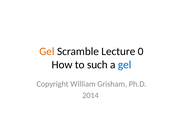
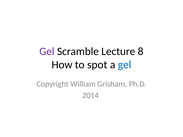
Gel at (47, 51) colour: orange -> purple
0: 0 -> 8
such: such -> spot
